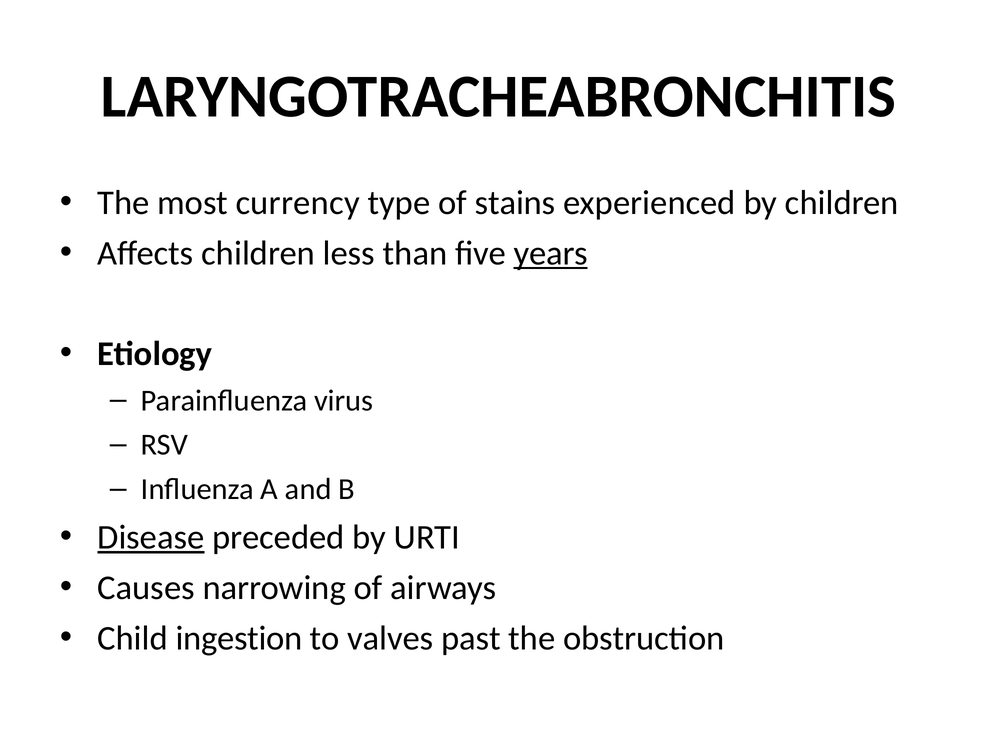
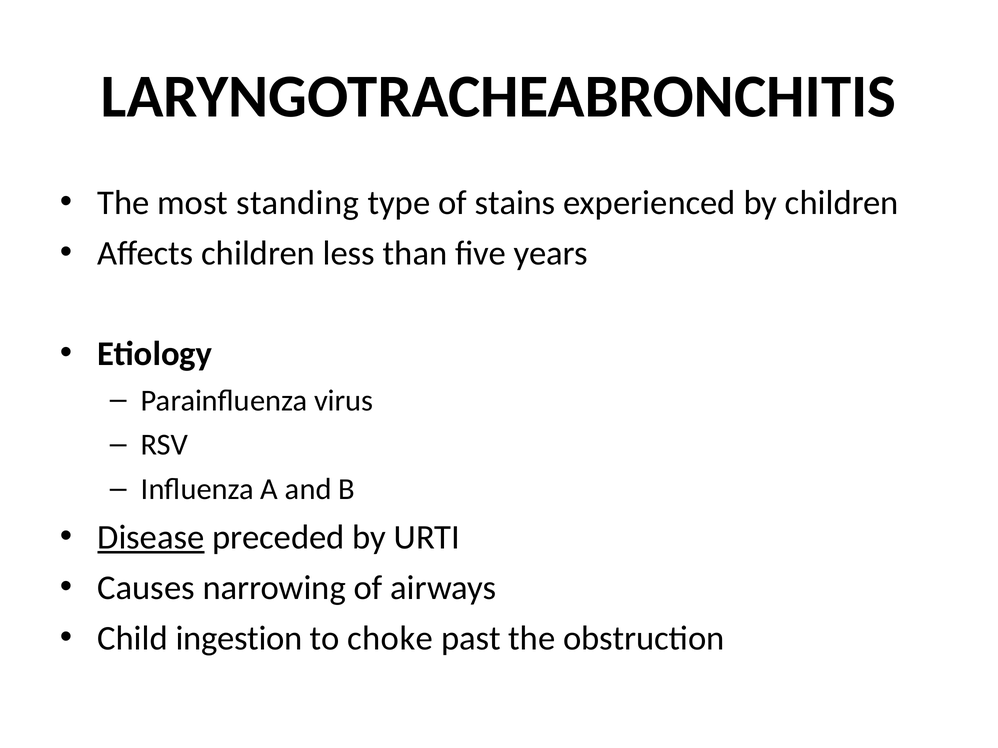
currency: currency -> standing
years underline: present -> none
valves: valves -> choke
